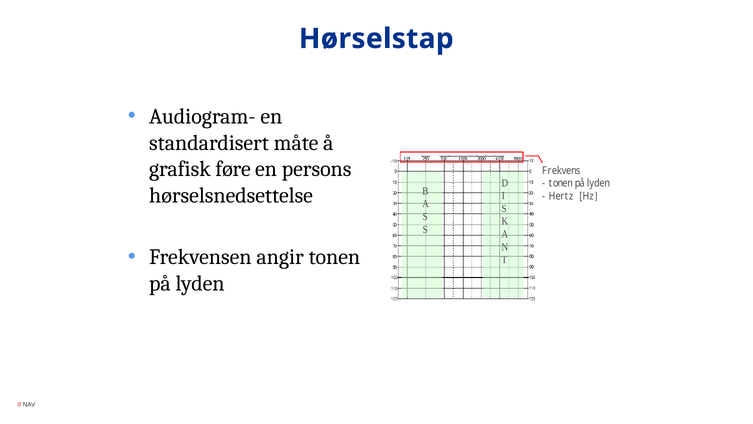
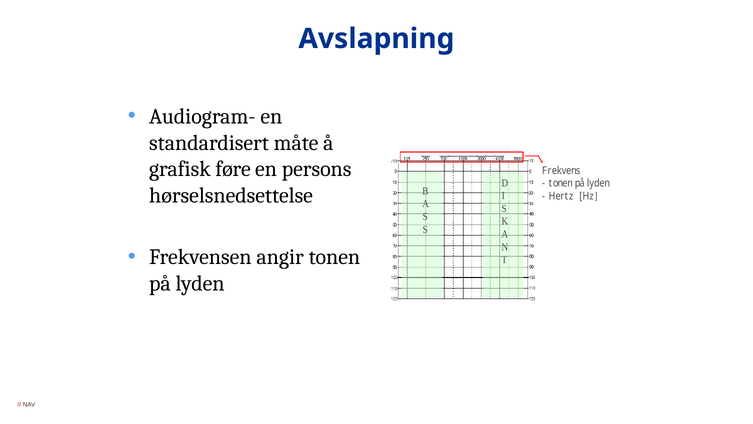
Hørselstap: Hørselstap -> Avslapning
